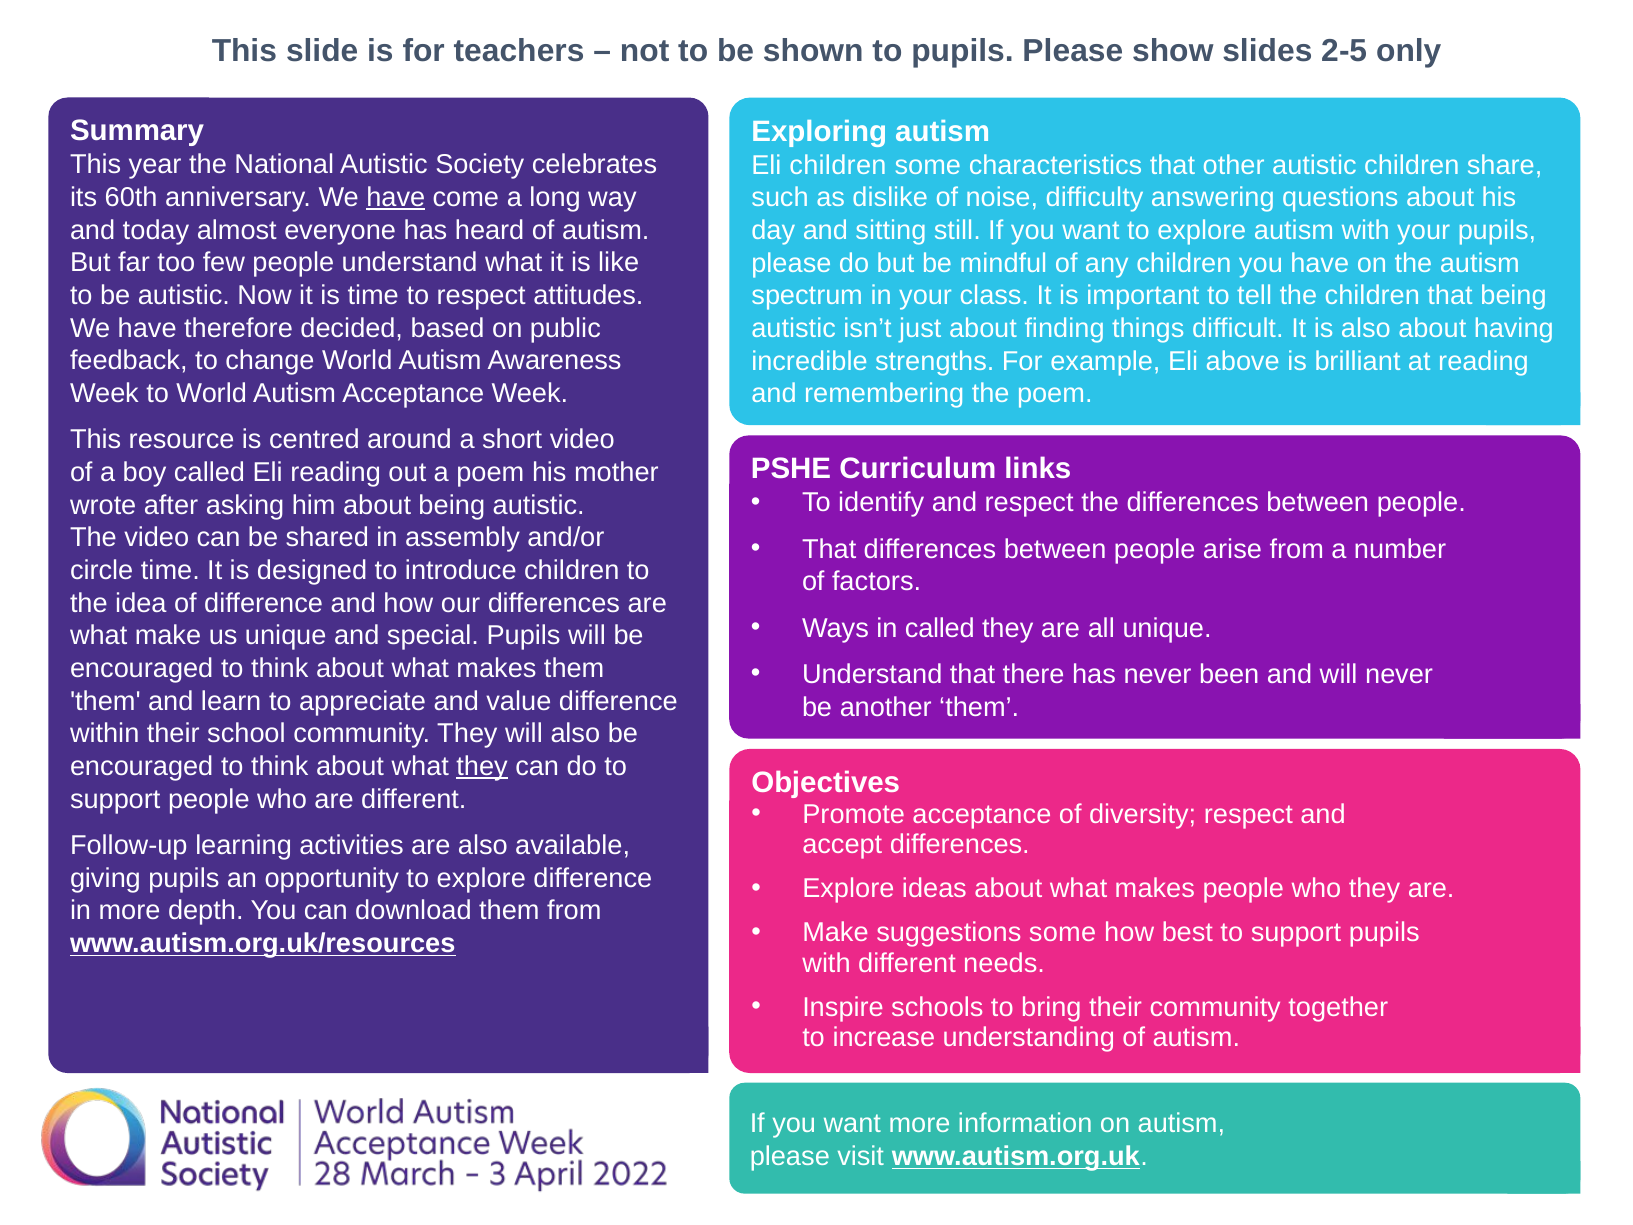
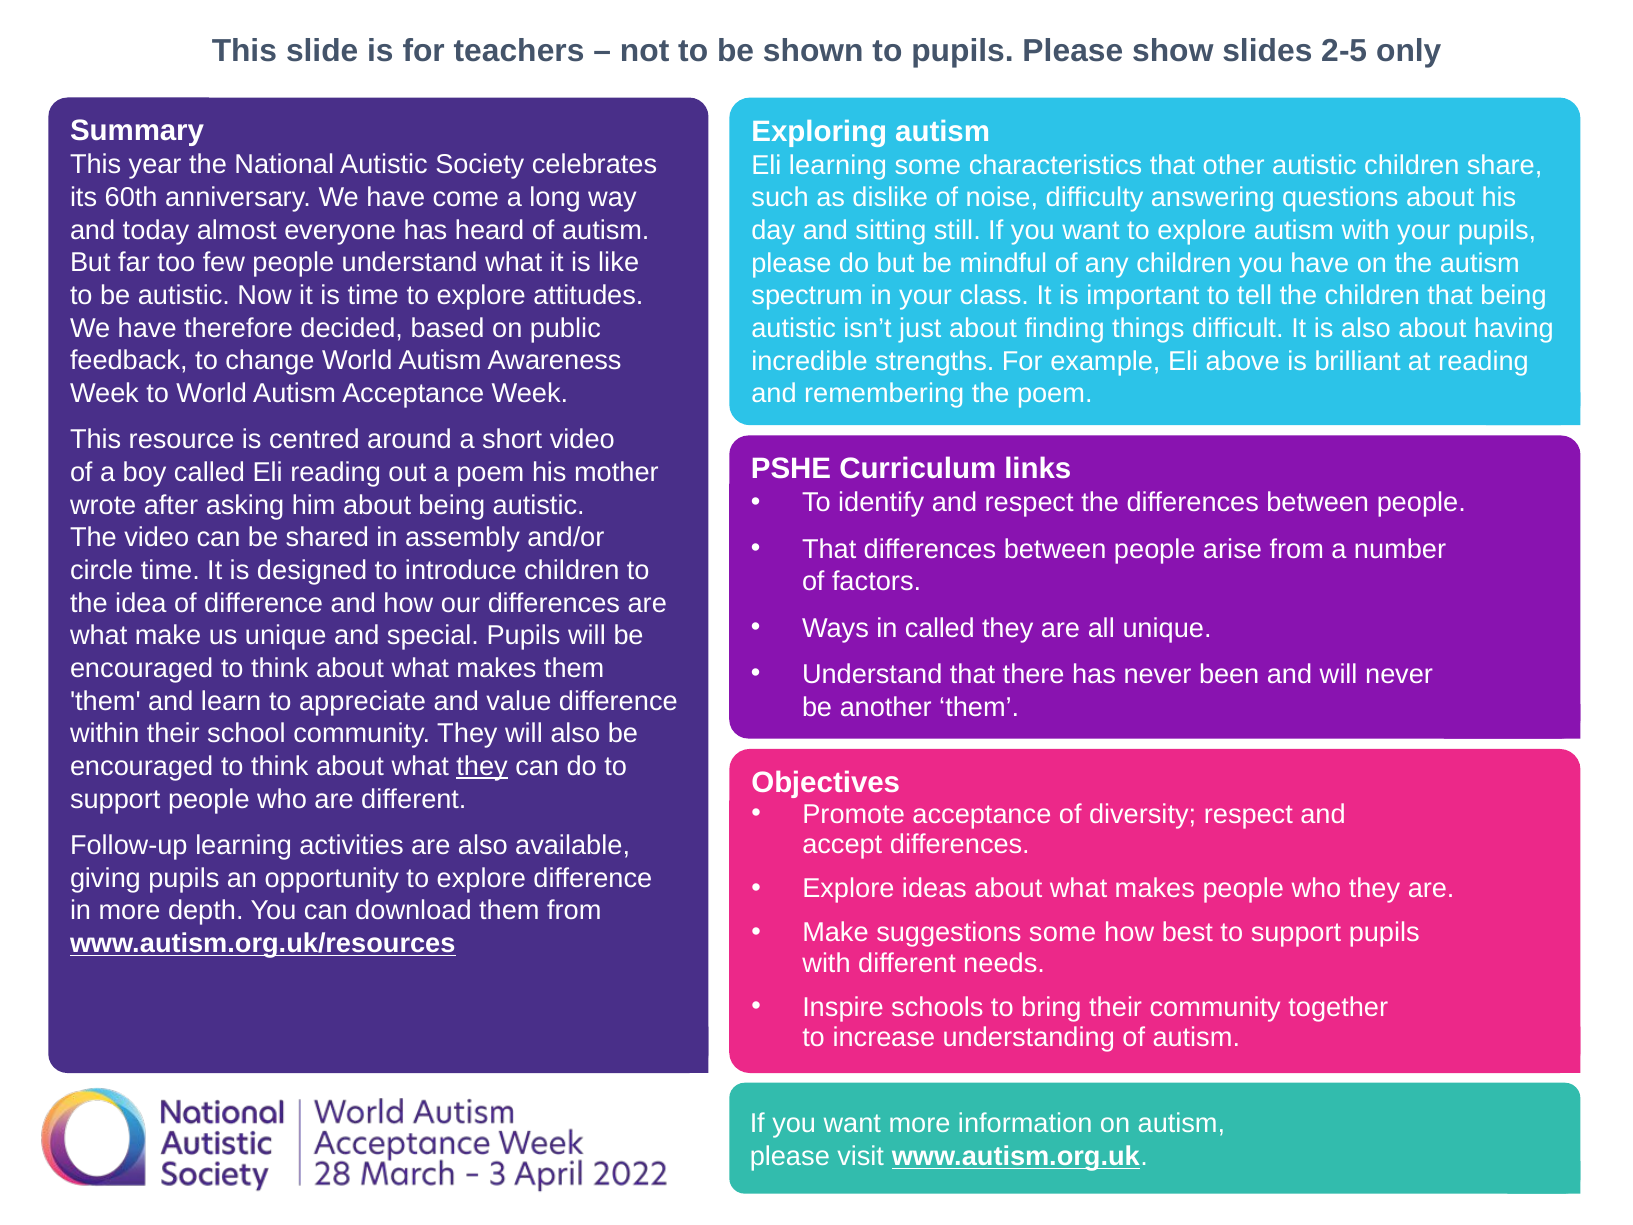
Eli children: children -> learning
have at (396, 197) underline: present -> none
time to respect: respect -> explore
